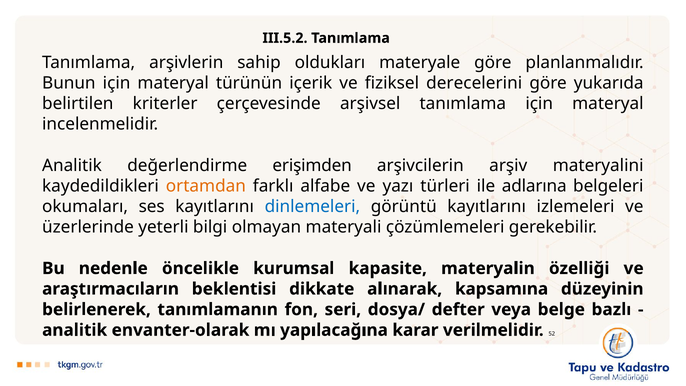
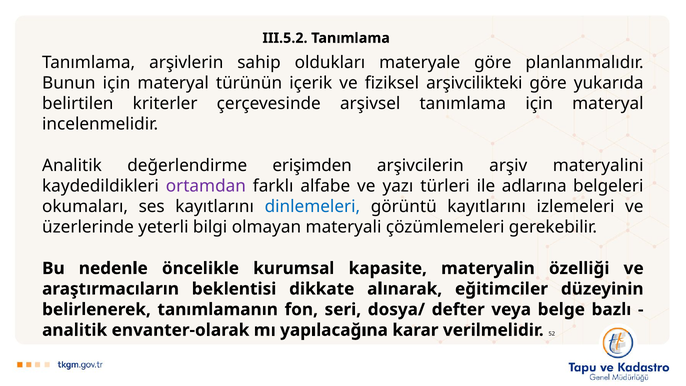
derecelerini: derecelerini -> arşivcilikteki
ortamdan colour: orange -> purple
kapsamına: kapsamına -> eğitimciler
